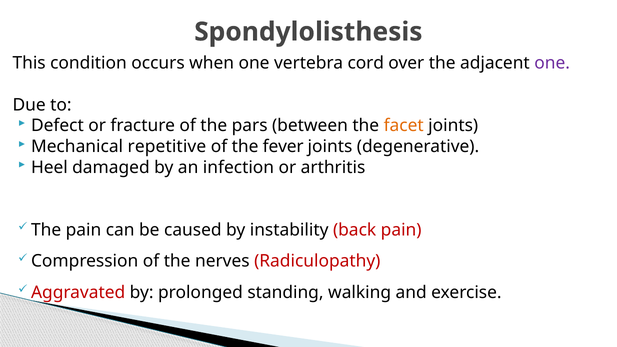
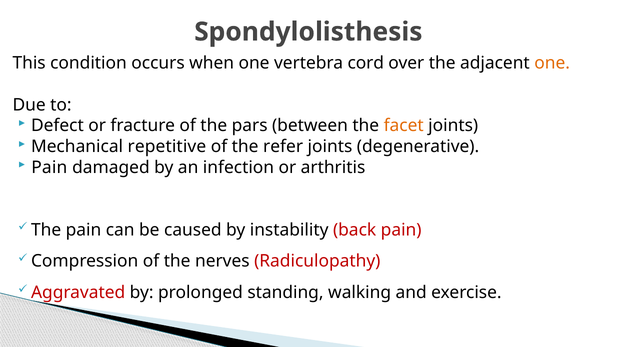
one at (552, 63) colour: purple -> orange
fever: fever -> refer
Heel at (49, 167): Heel -> Pain
